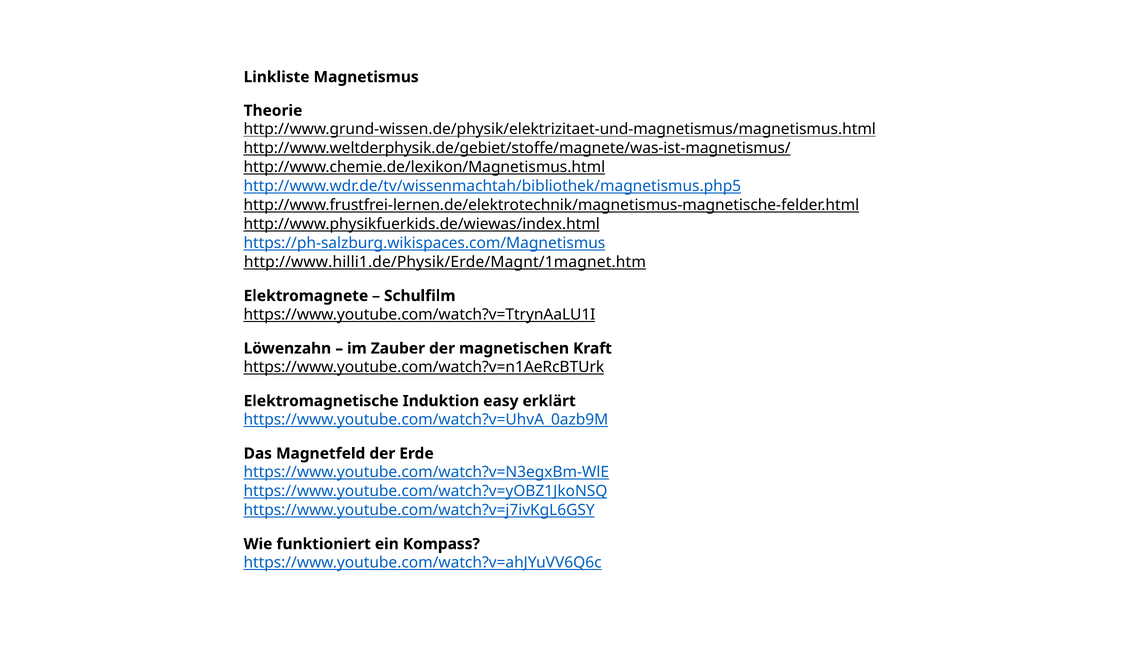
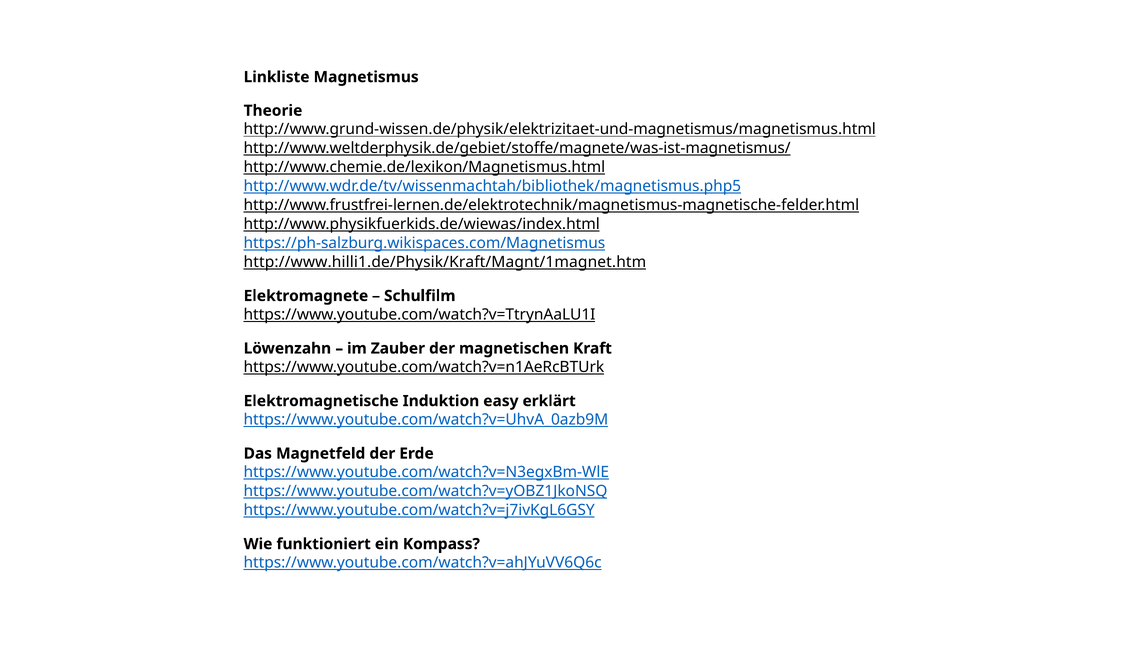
http://www.hilli1.de/Physik/Erde/Magnt/1magnet.htm: http://www.hilli1.de/Physik/Erde/Magnt/1magnet.htm -> http://www.hilli1.de/Physik/Kraft/Magnt/1magnet.htm
